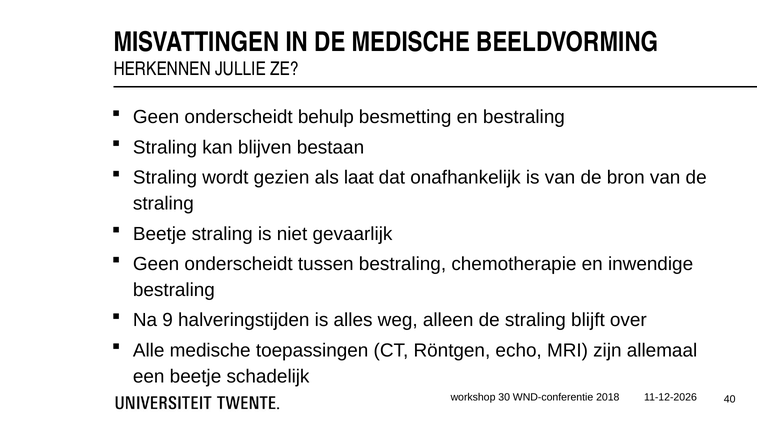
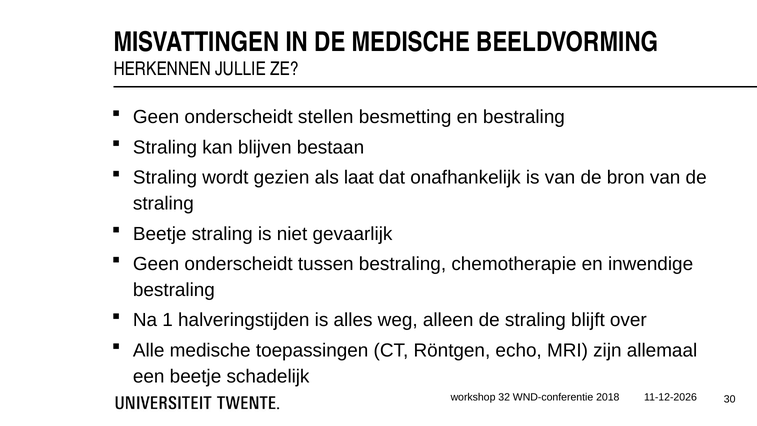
behulp: behulp -> stellen
9: 9 -> 1
30: 30 -> 32
40: 40 -> 30
